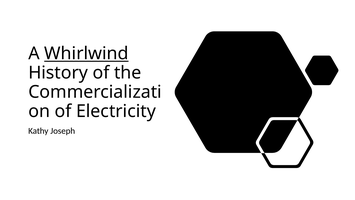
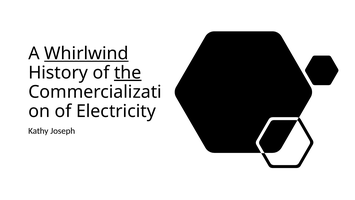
the underline: none -> present
